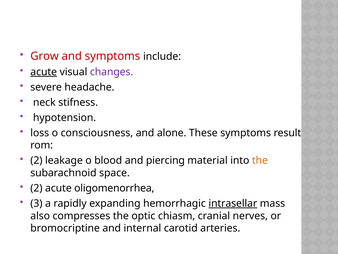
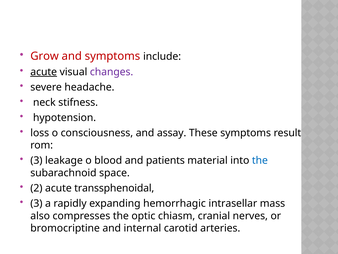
alone: alone -> assay
2 at (36, 160): 2 -> 3
piercing: piercing -> patients
the at (260, 160) colour: orange -> blue
oligomenorrhea: oligomenorrhea -> transsphenoidal
intrasellar underline: present -> none
